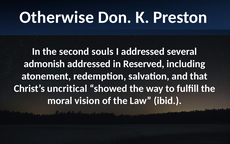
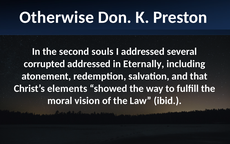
admonish: admonish -> corrupted
Reserved: Reserved -> Eternally
uncritical: uncritical -> elements
